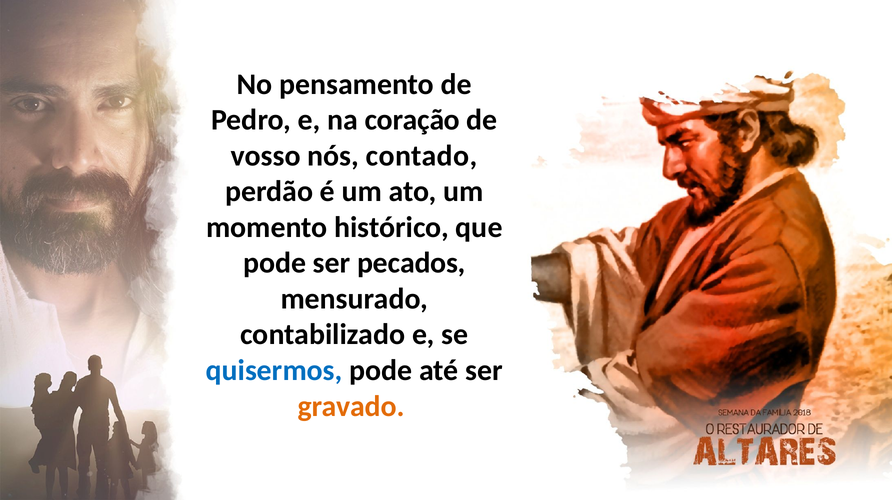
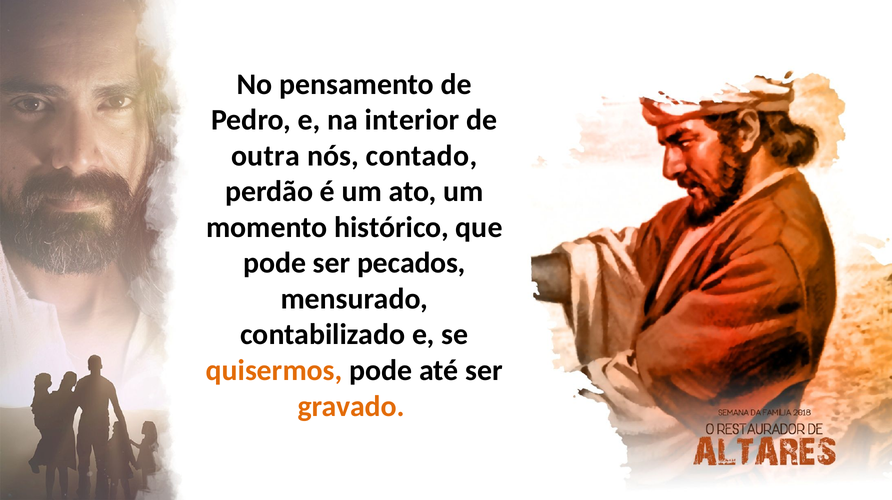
coração: coração -> interior
vosso: vosso -> outra
quisermos colour: blue -> orange
